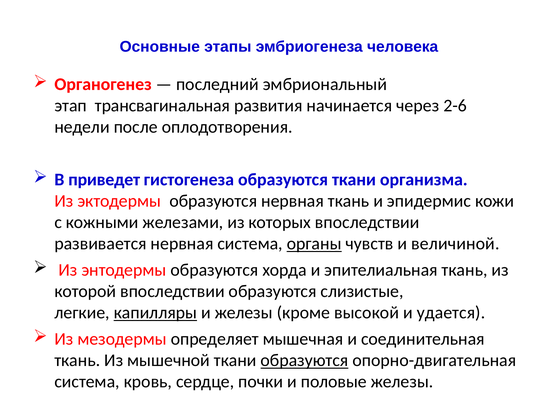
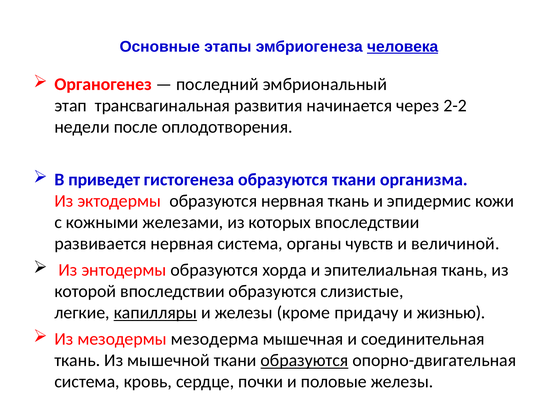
человека underline: none -> present
2-6: 2-6 -> 2-2
органы underline: present -> none
высокой: высокой -> придачу
удается: удается -> жизнью
определяет: определяет -> мезодерма
